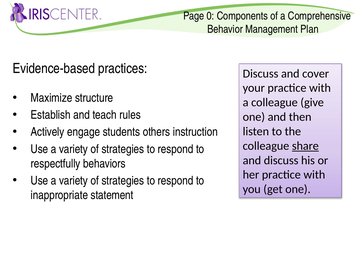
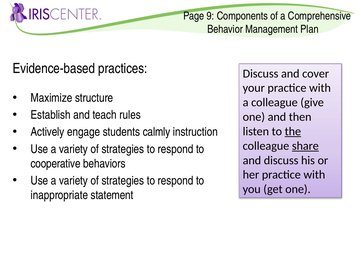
0: 0 -> 9
others: others -> calmly
the underline: none -> present
respectfully: respectfully -> cooperative
